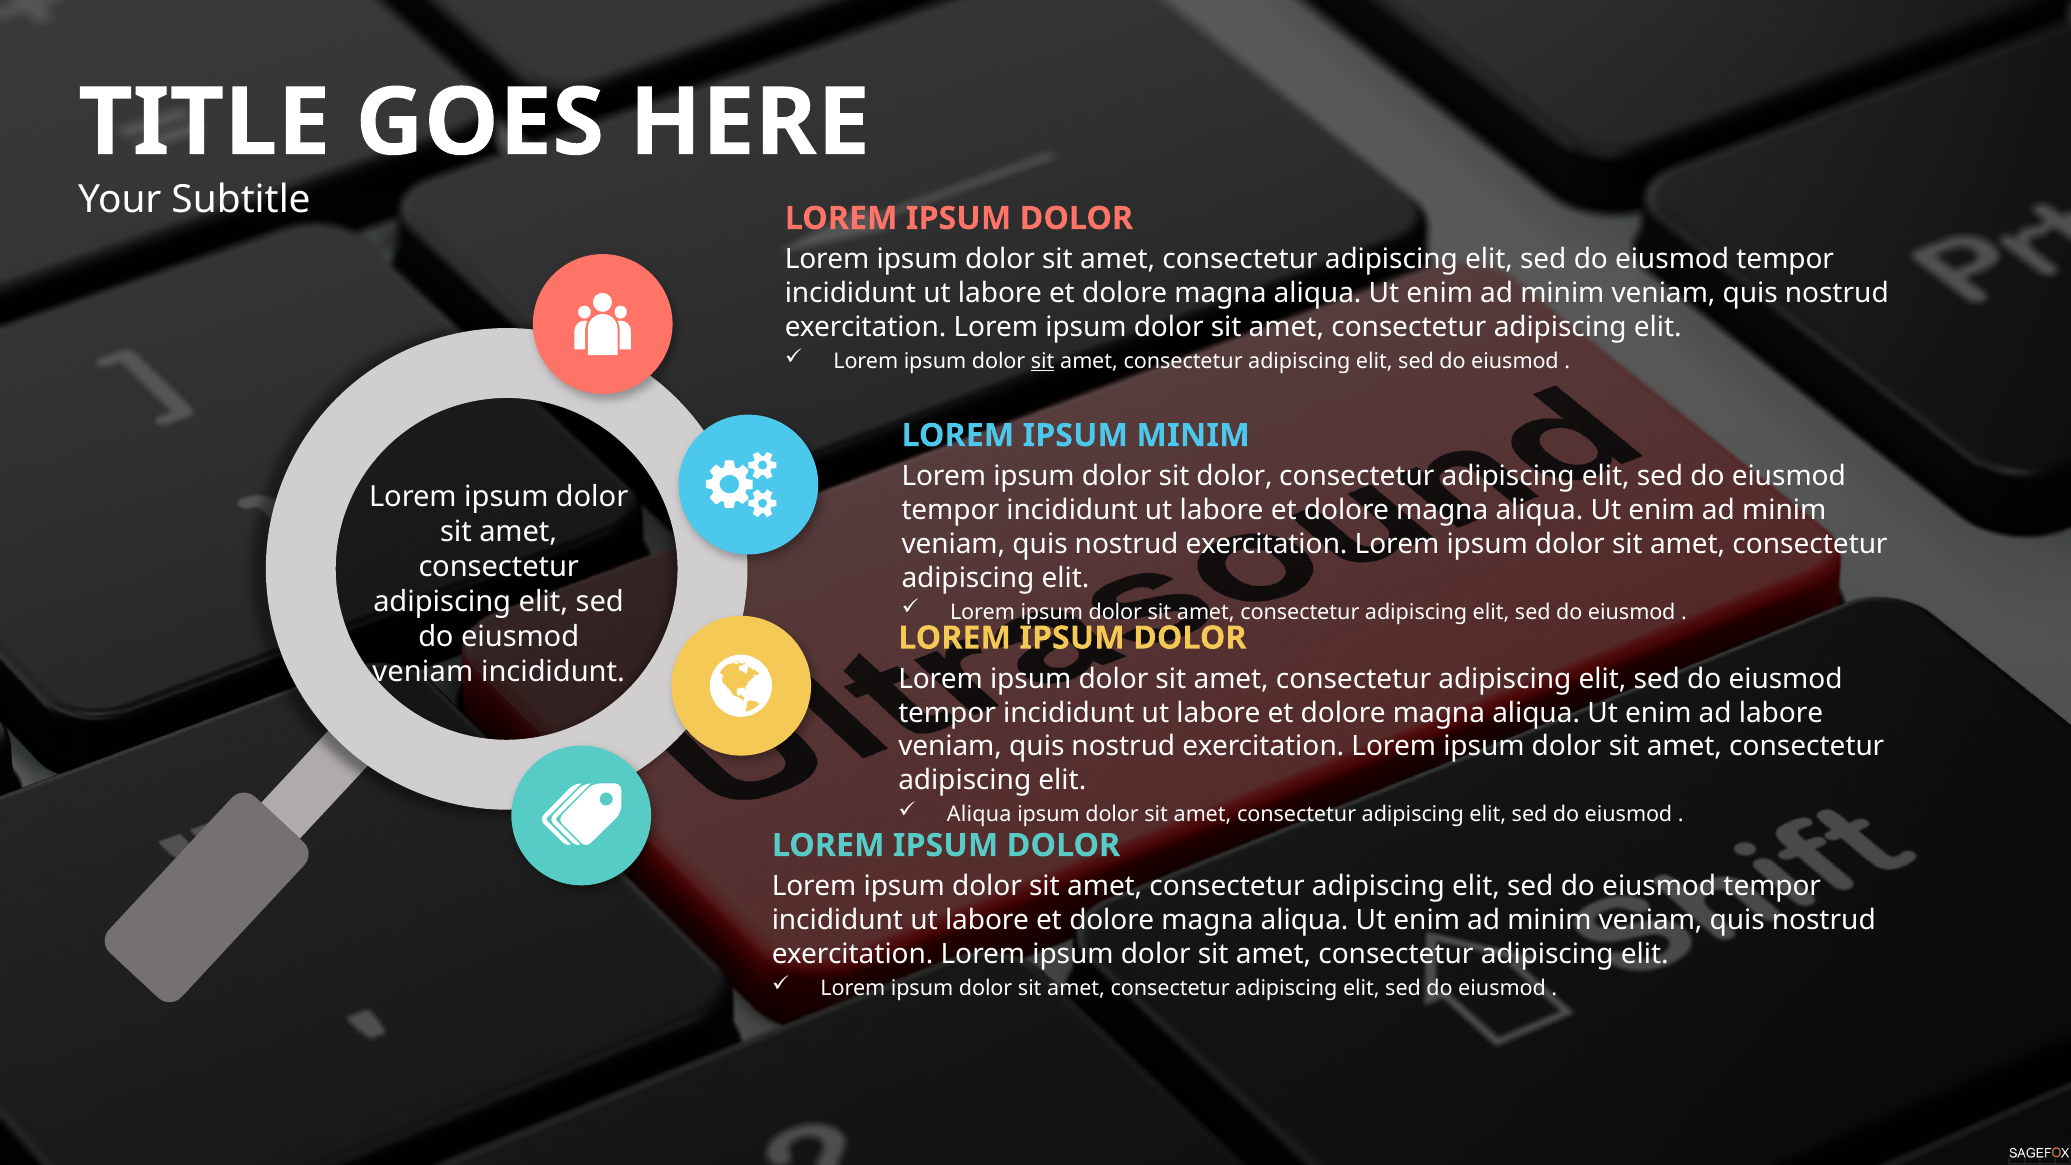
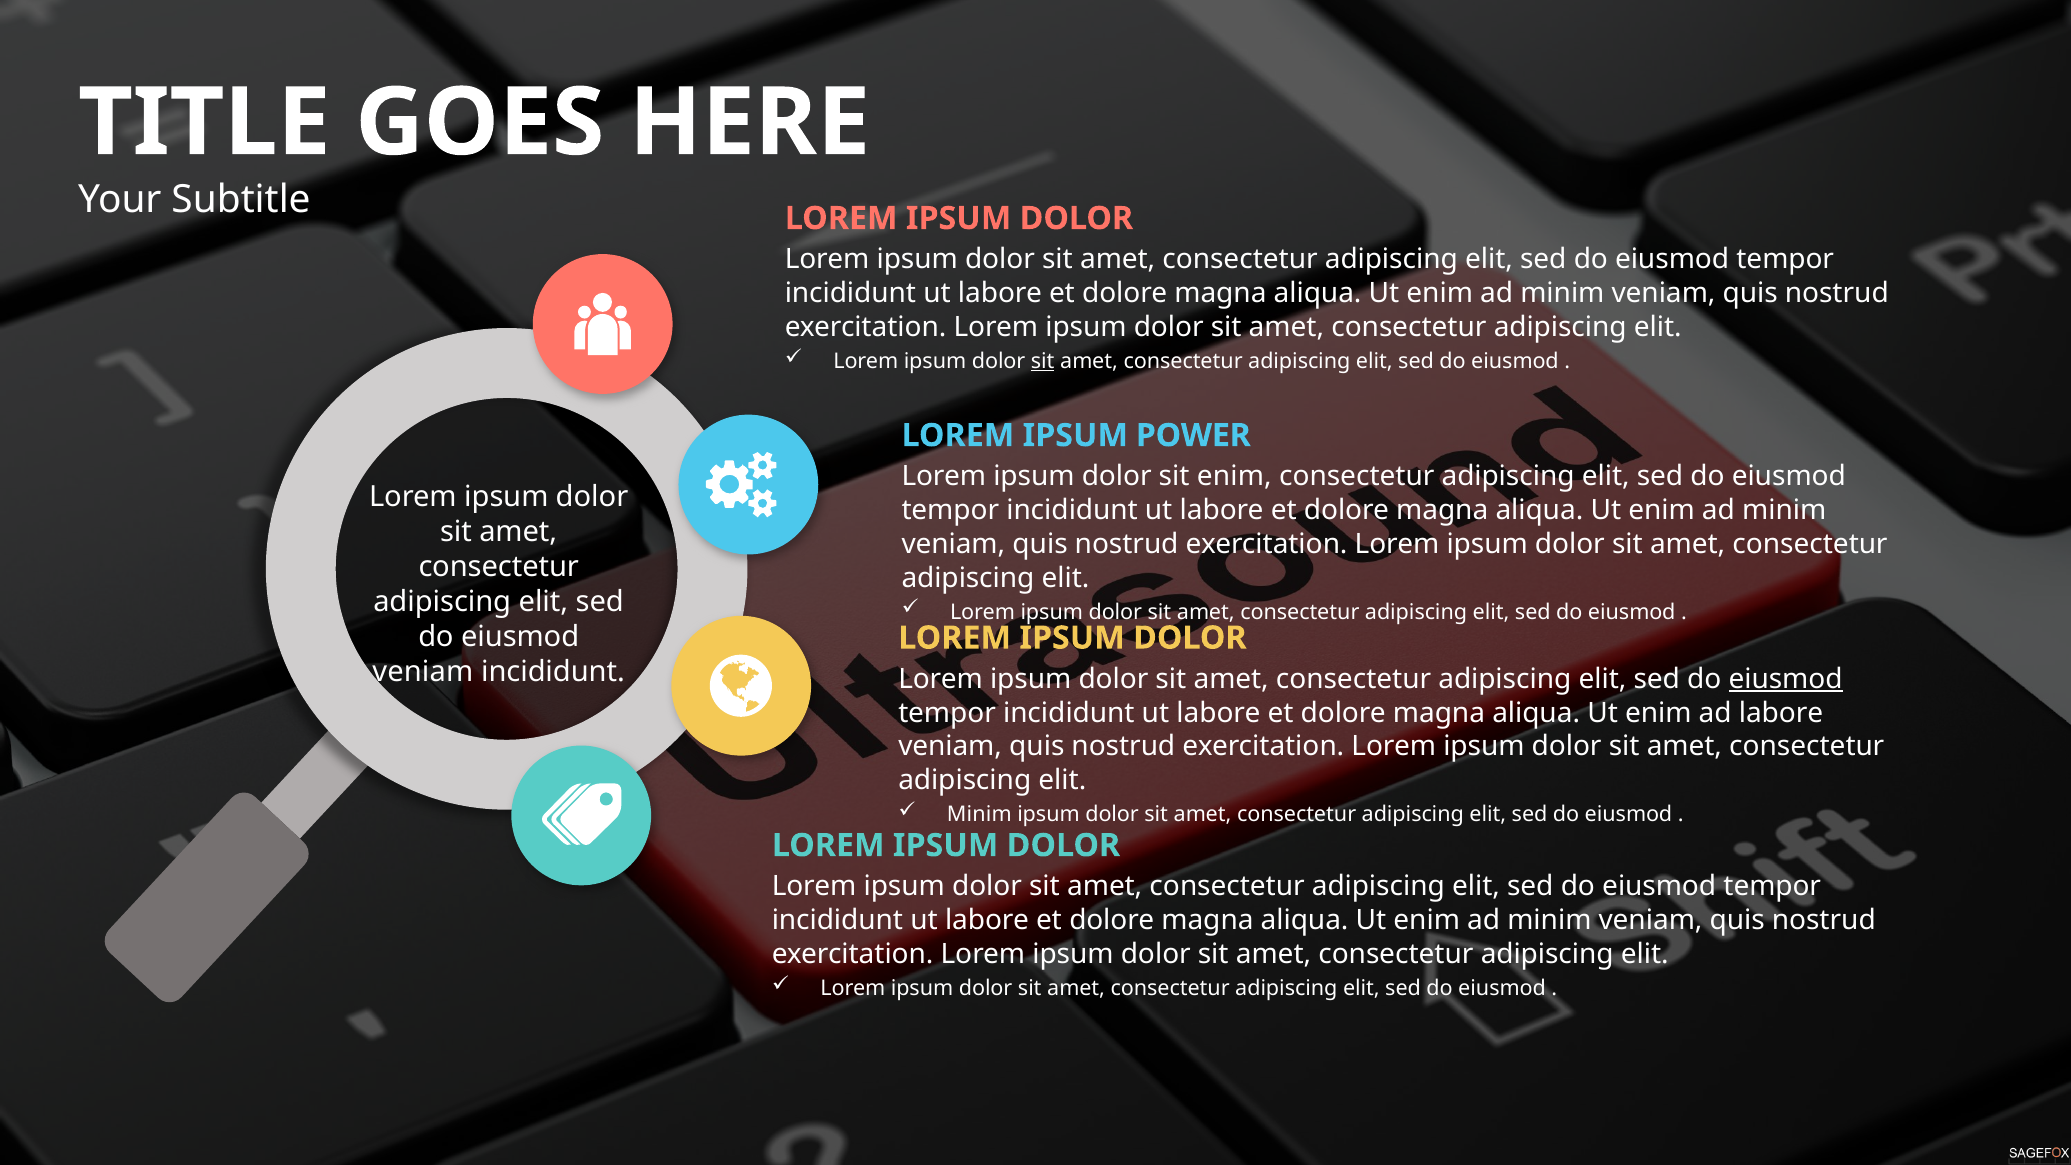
IPSUM MINIM: MINIM -> POWER
sit dolor: dolor -> enim
eiusmod at (1786, 679) underline: none -> present
Aliqua at (979, 815): Aliqua -> Minim
